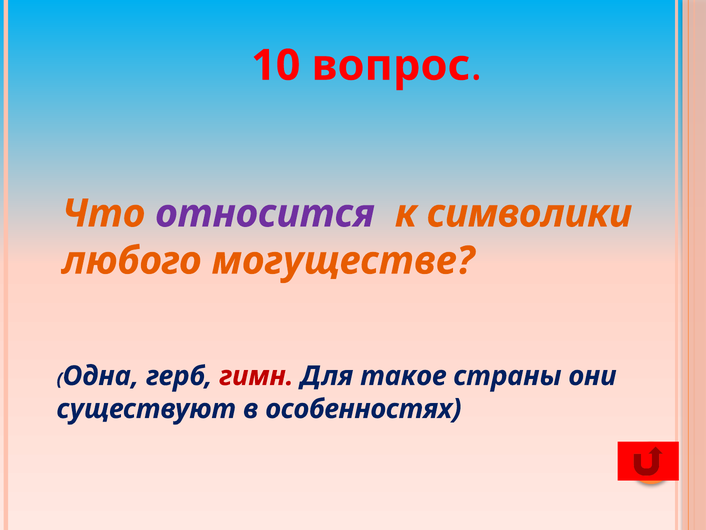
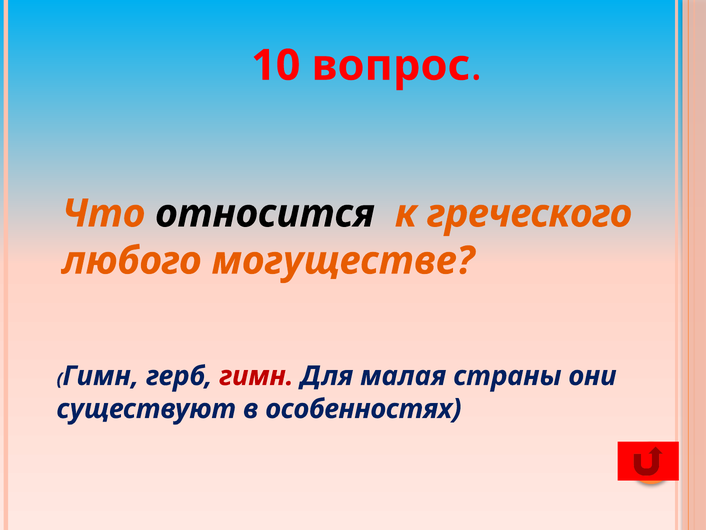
относится colour: purple -> black
символики: символики -> греческого
Одна at (101, 376): Одна -> Гимн
такое: такое -> малая
